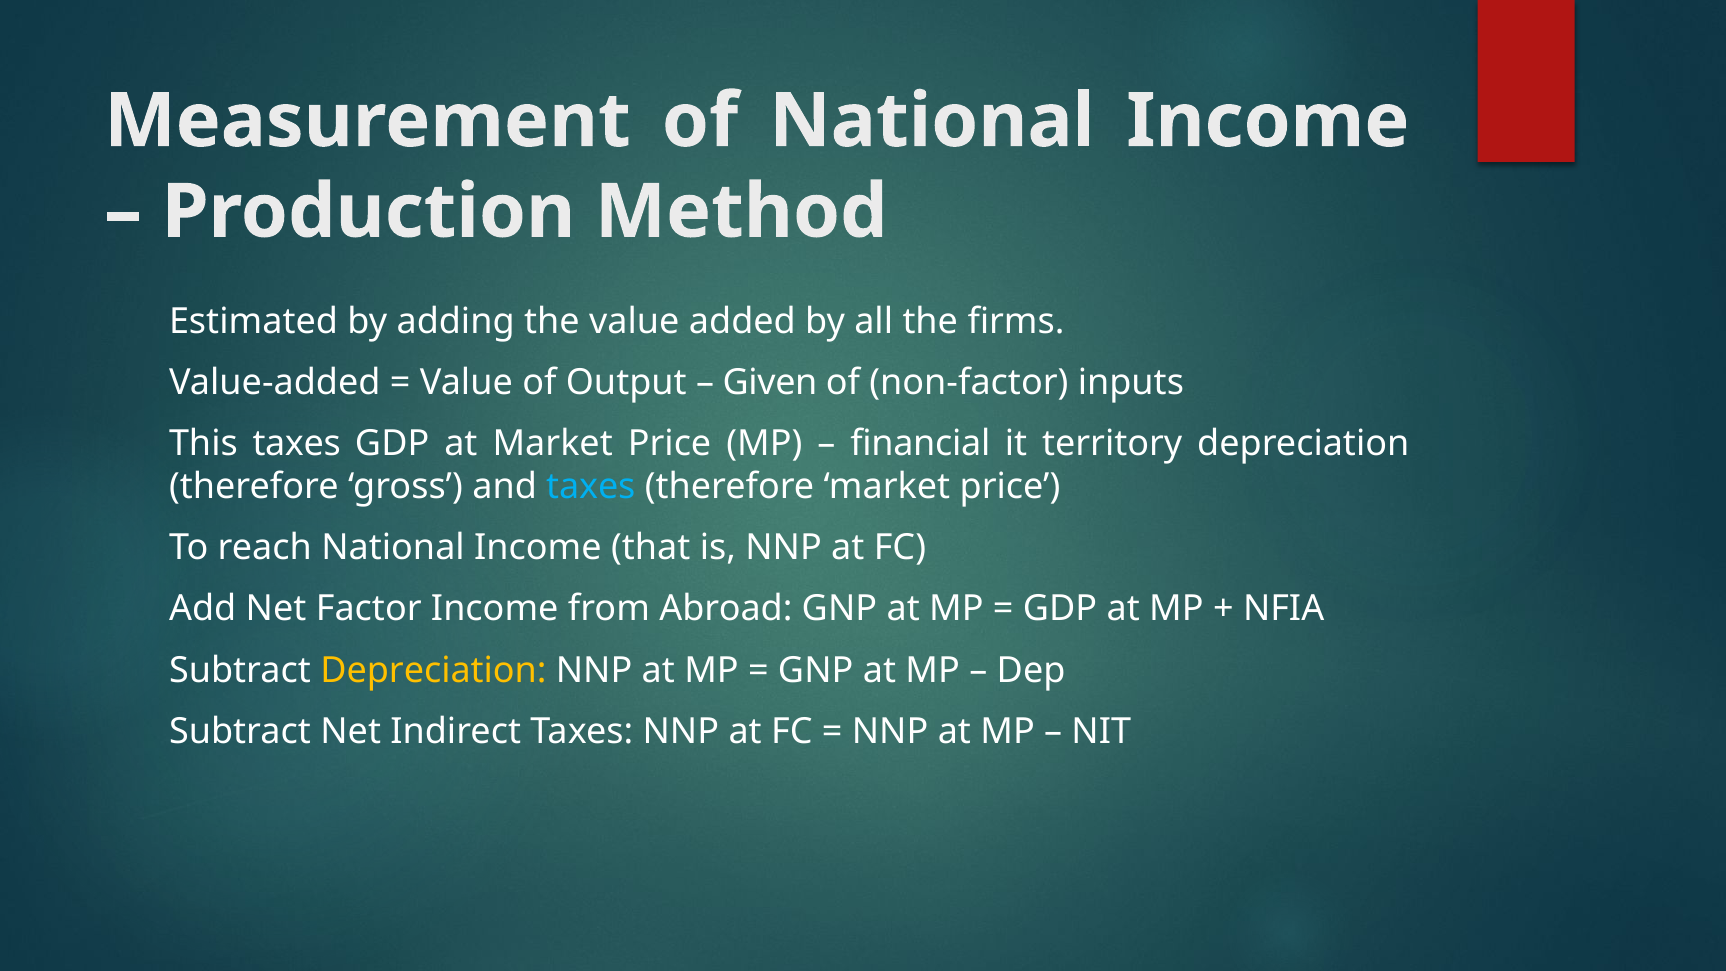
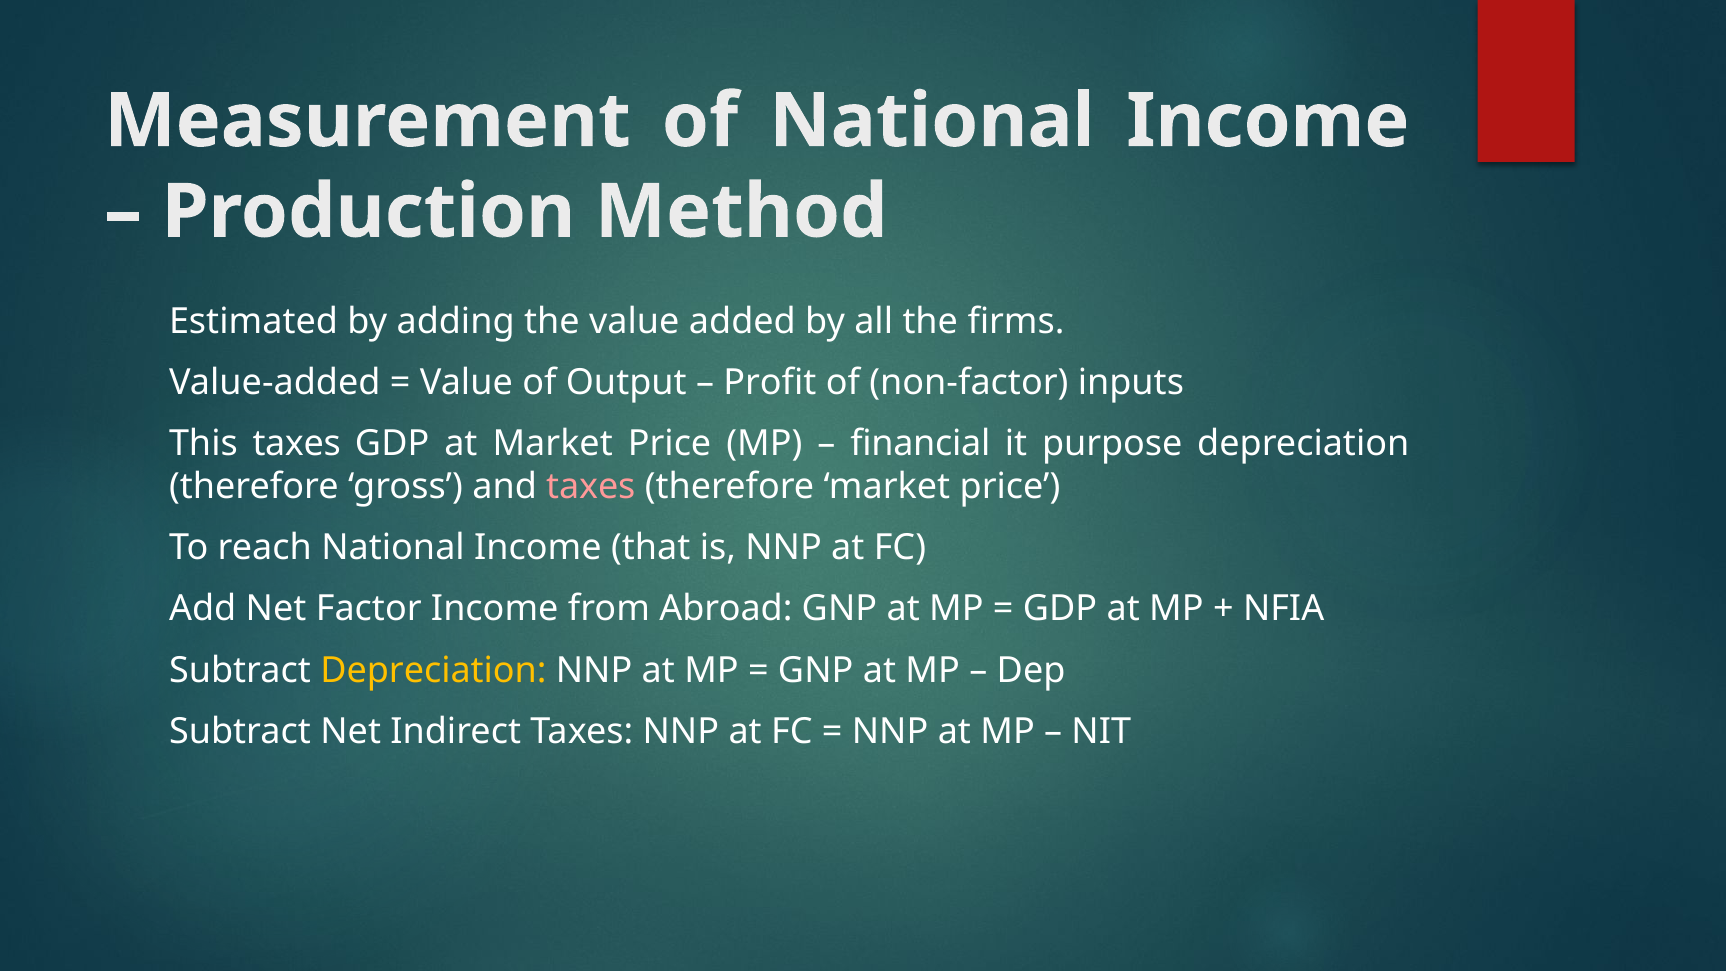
Given: Given -> Profit
territory: territory -> purpose
taxes at (591, 487) colour: light blue -> pink
